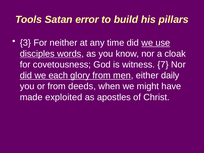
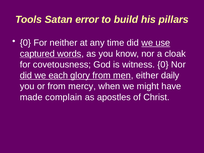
3 at (25, 43): 3 -> 0
disciples: disciples -> captured
witness 7: 7 -> 0
deeds: deeds -> mercy
exploited: exploited -> complain
